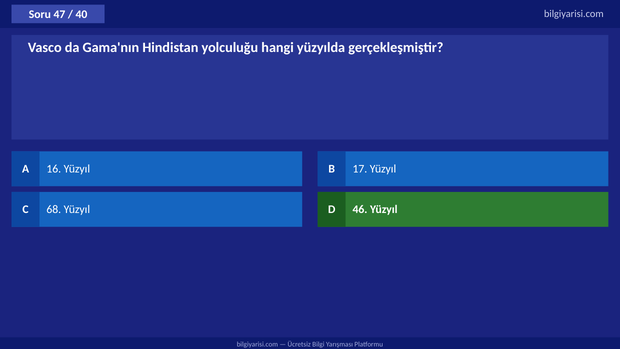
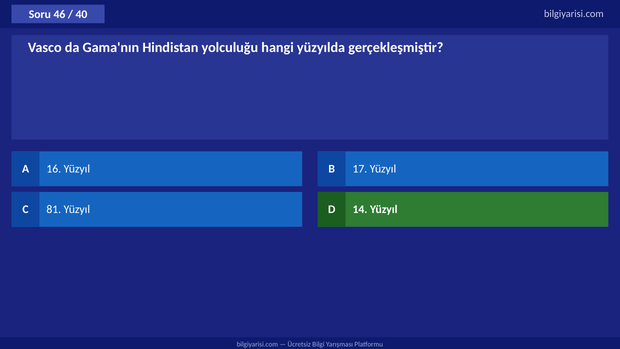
47: 47 -> 46
68: 68 -> 81
46: 46 -> 14
